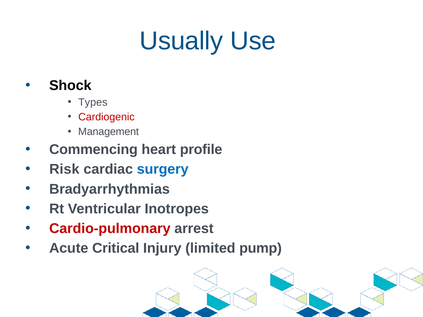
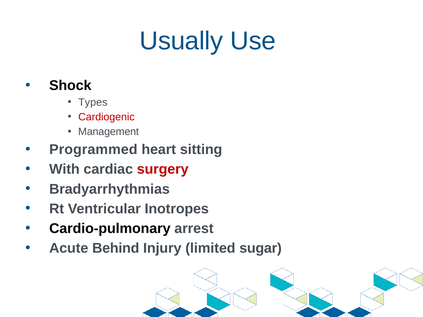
Commencing: Commencing -> Programmed
profile: profile -> sitting
Risk: Risk -> With
surgery colour: blue -> red
Cardio-pulmonary colour: red -> black
Critical: Critical -> Behind
pump: pump -> sugar
